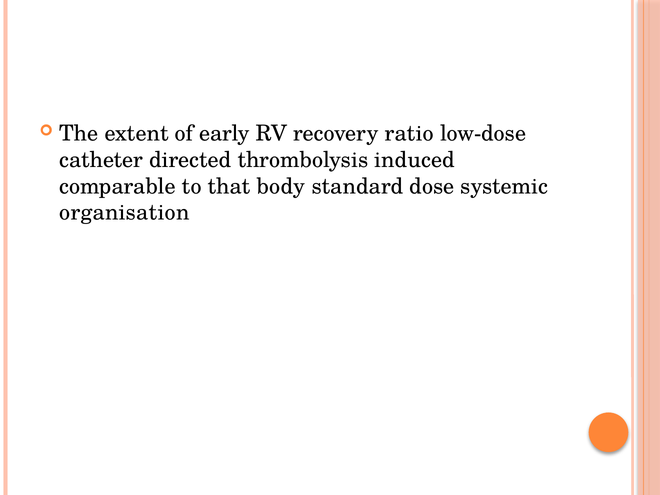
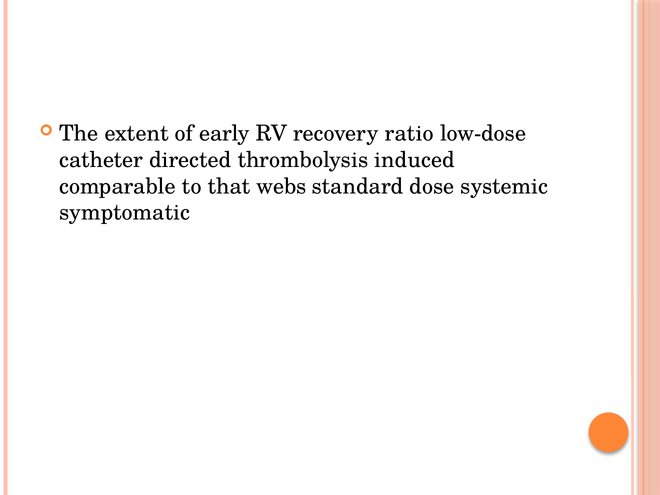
body: body -> webs
organisation: organisation -> symptomatic
